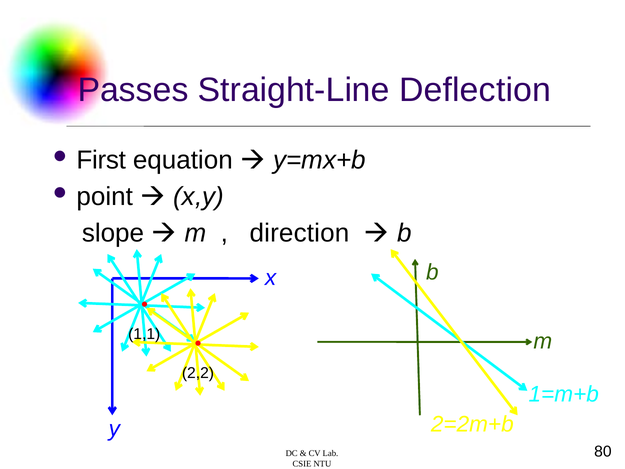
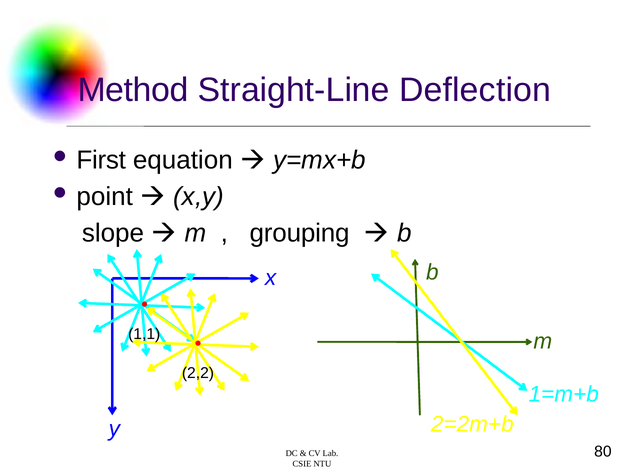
Passes: Passes -> Method
direction: direction -> grouping
